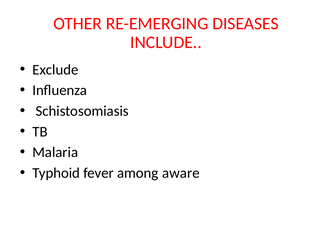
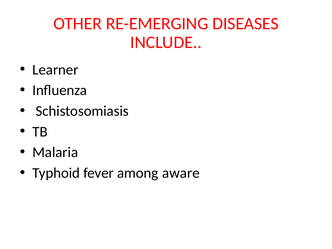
Exclude: Exclude -> Learner
